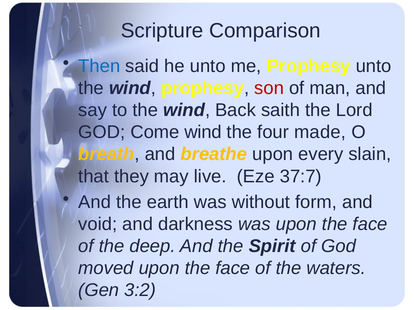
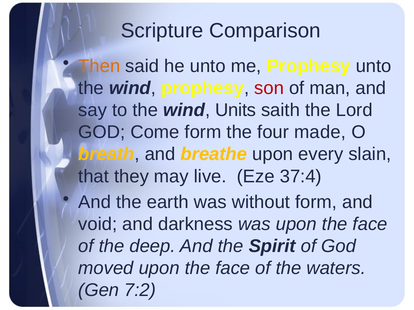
Then colour: blue -> orange
Back: Back -> Units
Come wind: wind -> form
37:7: 37:7 -> 37:4
3:2: 3:2 -> 7:2
